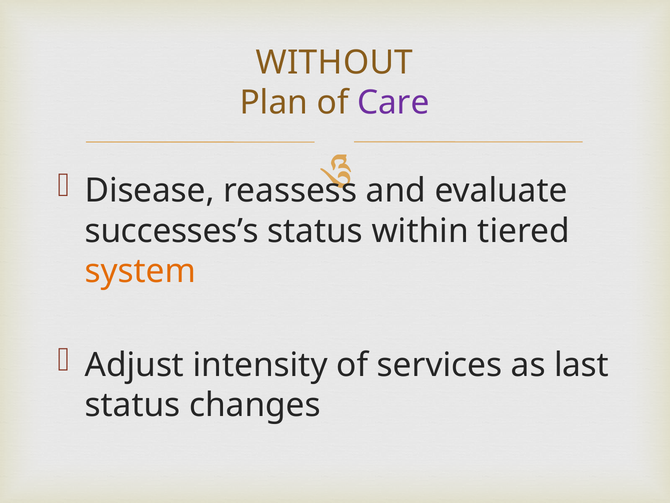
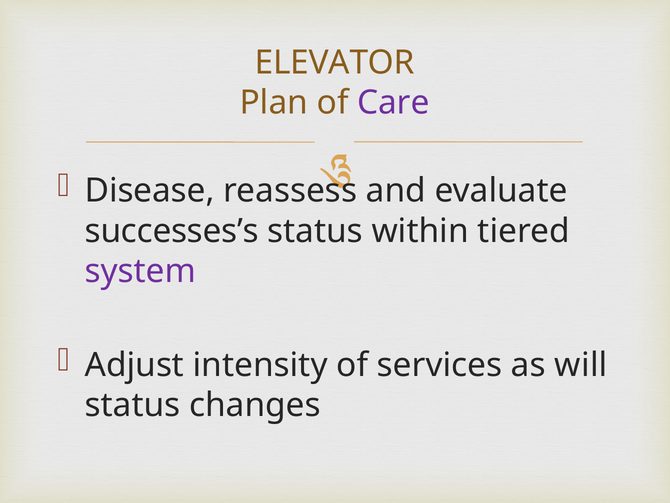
WITHOUT: WITHOUT -> ELEVATOR
system colour: orange -> purple
last: last -> will
